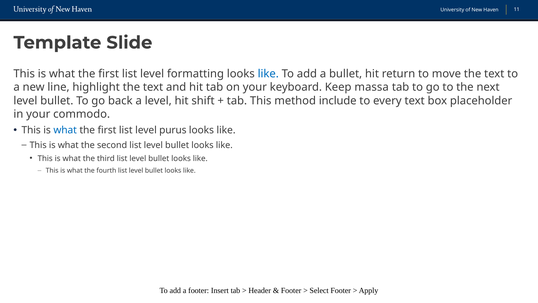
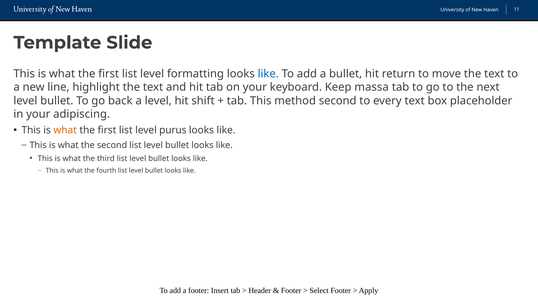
method include: include -> second
commodo: commodo -> adipiscing
what at (65, 130) colour: blue -> orange
